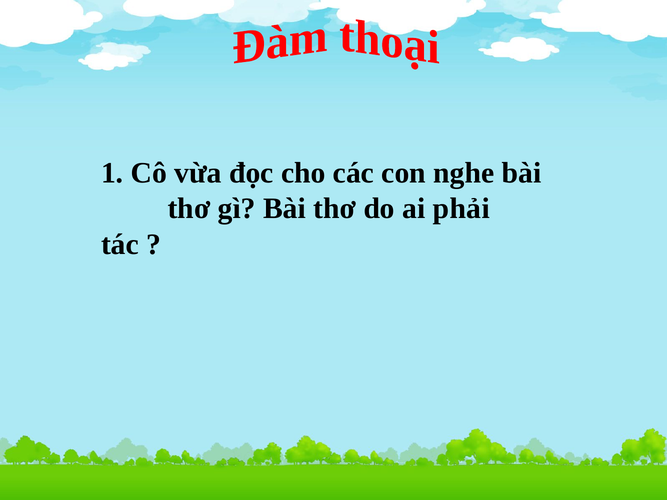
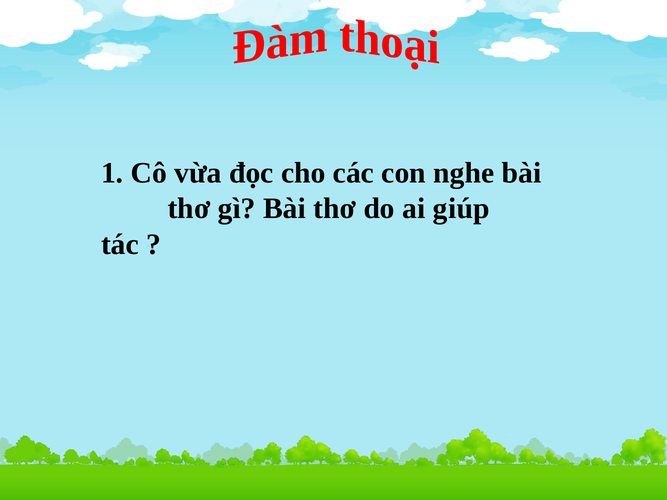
phải: phải -> giúp
